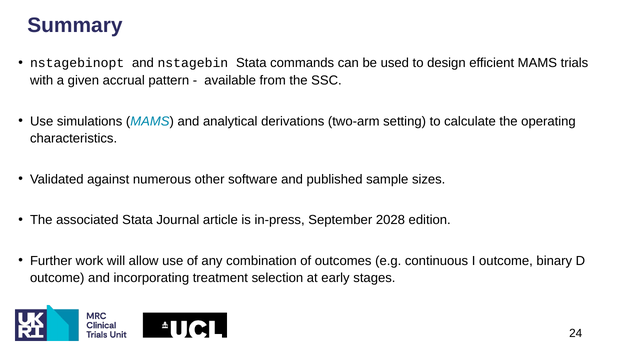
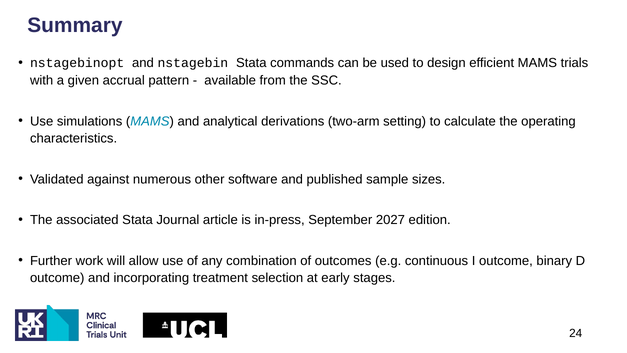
2028: 2028 -> 2027
